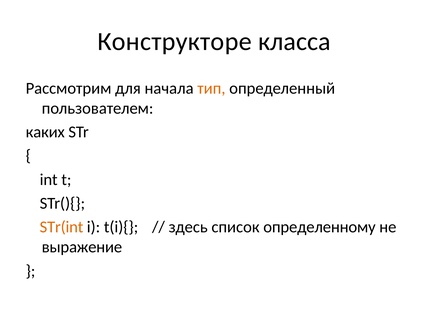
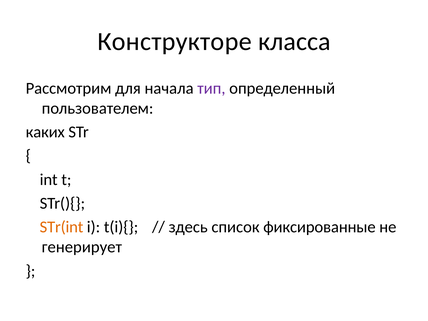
тип colour: orange -> purple
определенному: определенному -> фиксированные
выражение: выражение -> генерирует
